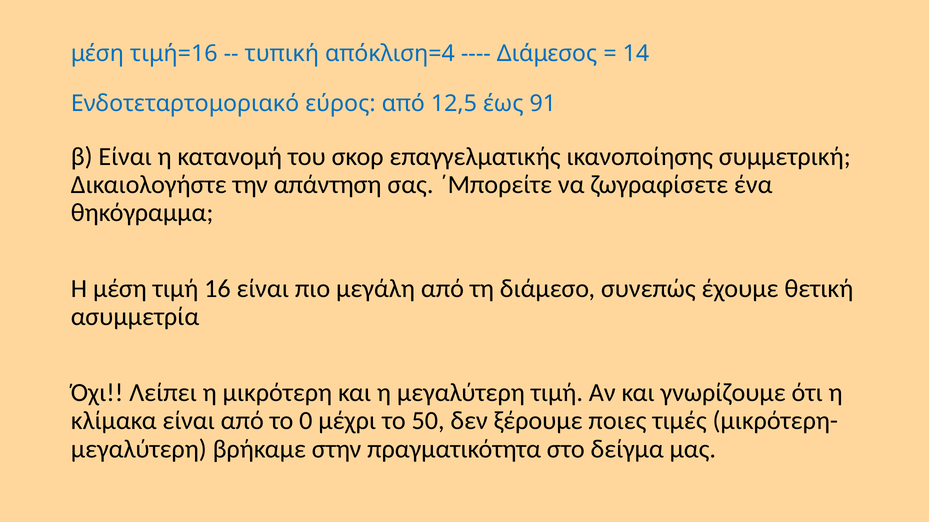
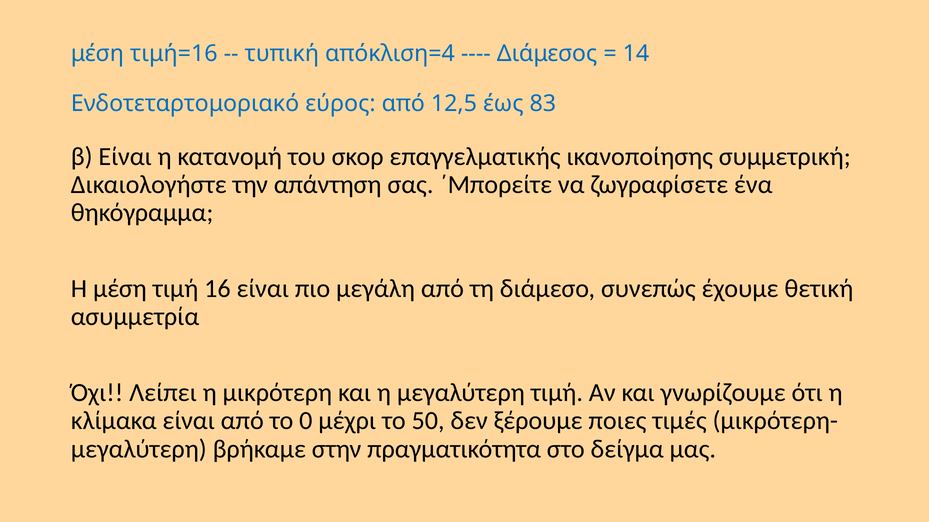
91: 91 -> 83
